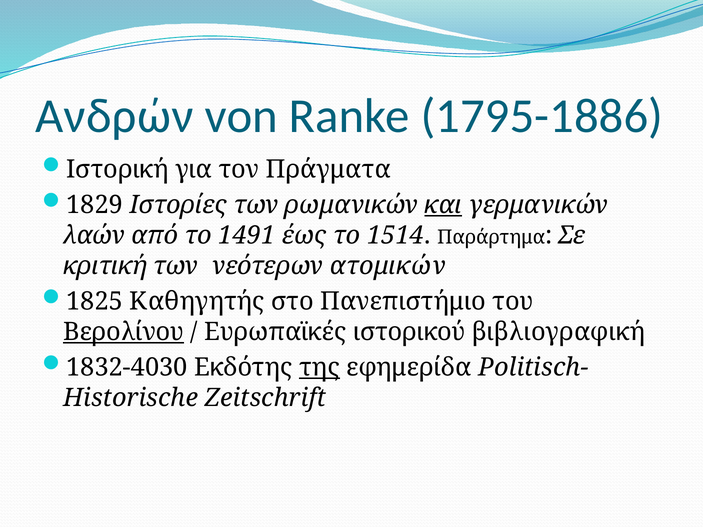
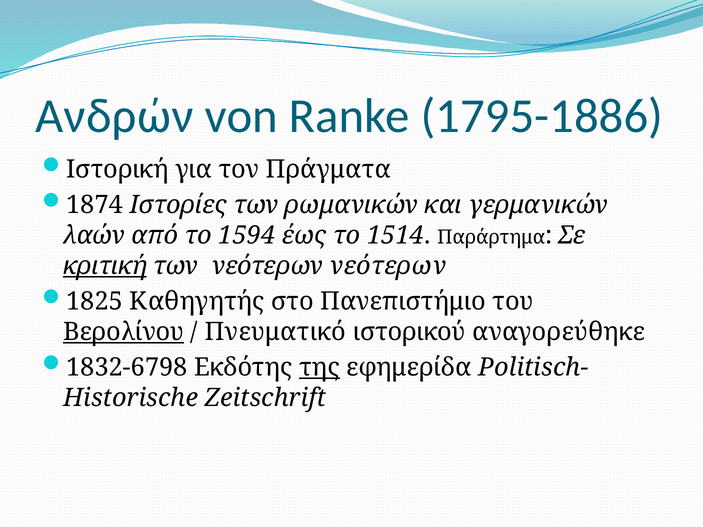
1829: 1829 -> 1874
και underline: present -> none
1491: 1491 -> 1594
κριτική underline: none -> present
νεότερων ατομικών: ατομικών -> νεότερων
Ευρωπαϊκές: Ευρωπαϊκές -> Πνευματικό
βιβλιογραφική: βιβλιογραφική -> αναγορεύθηκε
1832-4030: 1832-4030 -> 1832-6798
